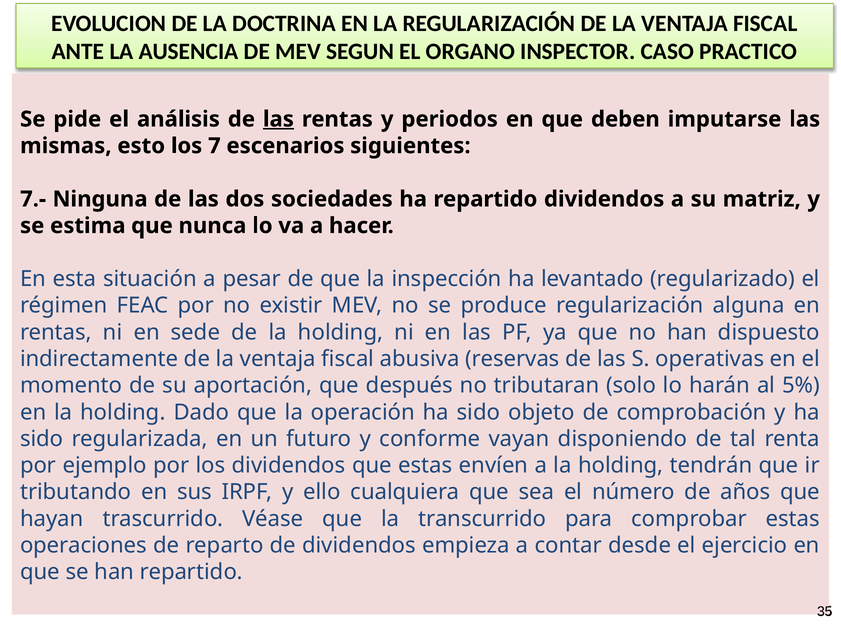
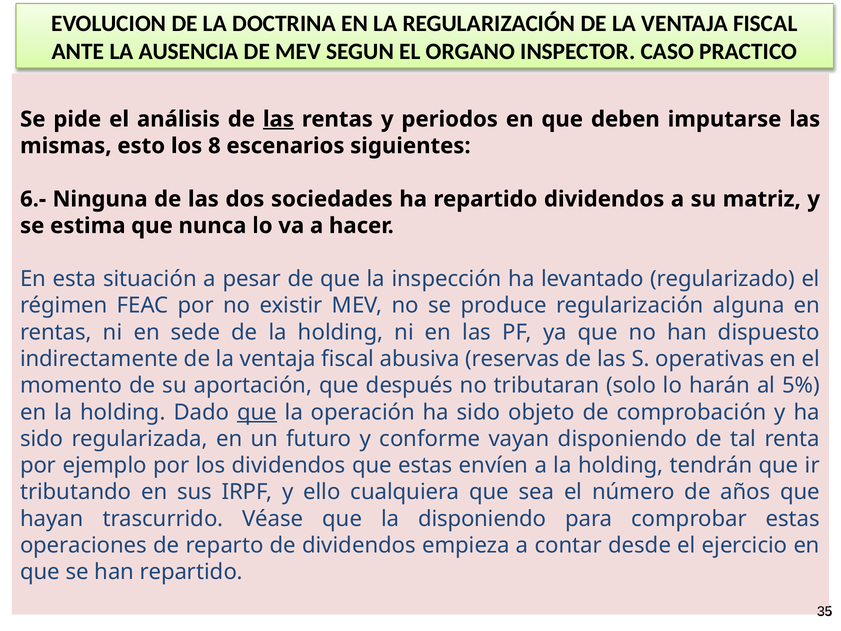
7: 7 -> 8
7.-: 7.- -> 6.-
que at (257, 412) underline: none -> present
la transcurrido: transcurrido -> disponiendo
